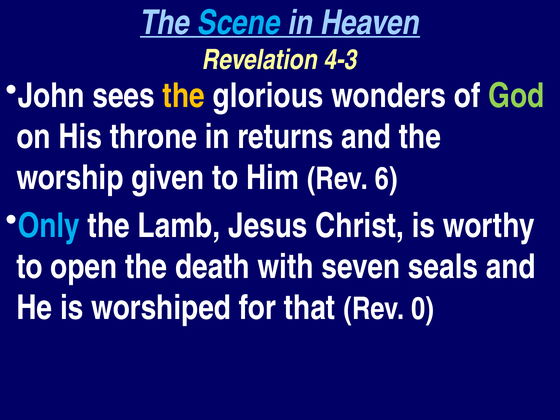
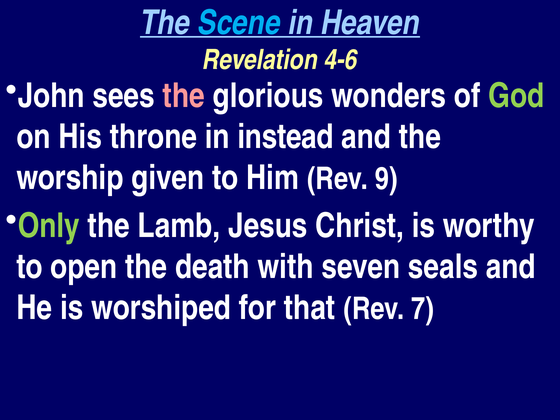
4-3: 4-3 -> 4-6
the at (184, 96) colour: yellow -> pink
returns: returns -> instead
6: 6 -> 9
Only colour: light blue -> light green
0: 0 -> 7
